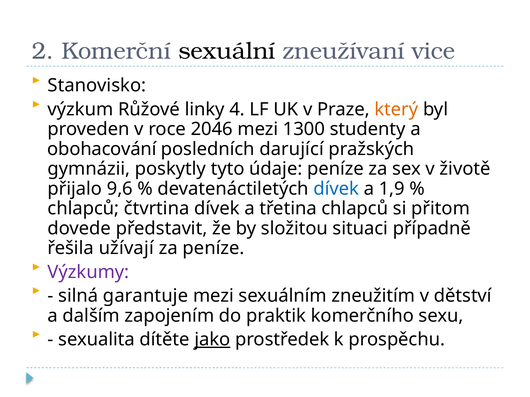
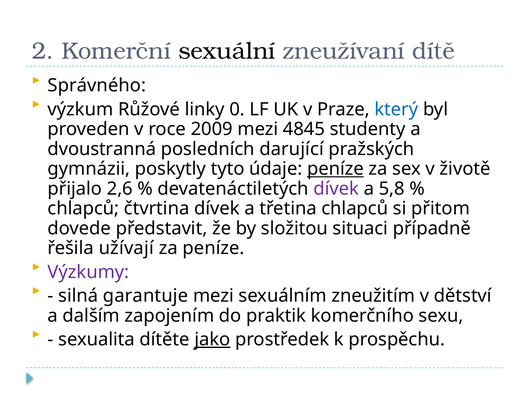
vice: vice -> dítě
Stanovisko: Stanovisko -> Správného
4: 4 -> 0
který colour: orange -> blue
2046: 2046 -> 2009
1300: 1300 -> 4845
obohacování: obohacování -> dvoustranná
peníze at (335, 169) underline: none -> present
9,6: 9,6 -> 2,6
dívek at (336, 189) colour: blue -> purple
1,9: 1,9 -> 5,8
